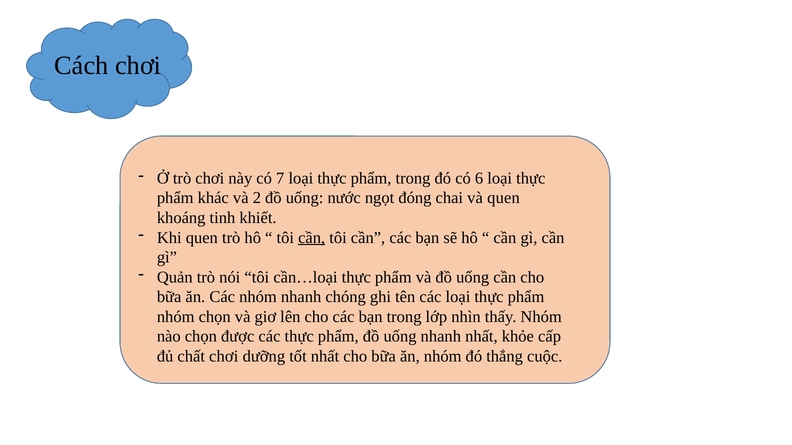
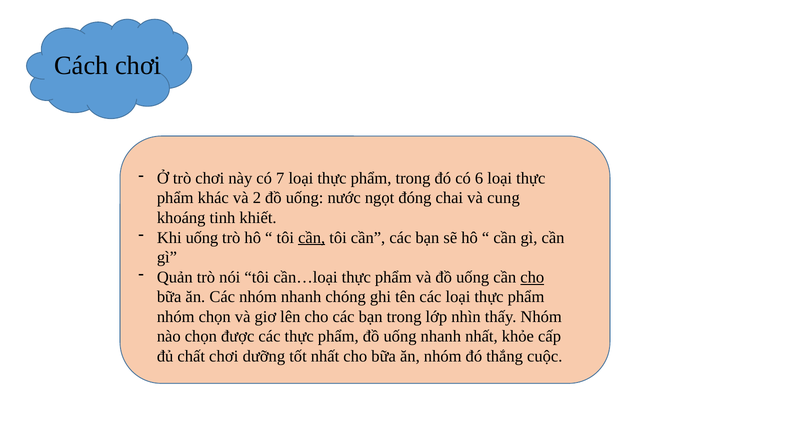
và quen: quen -> cung
Khi quen: quen -> uống
cho at (532, 277) underline: none -> present
